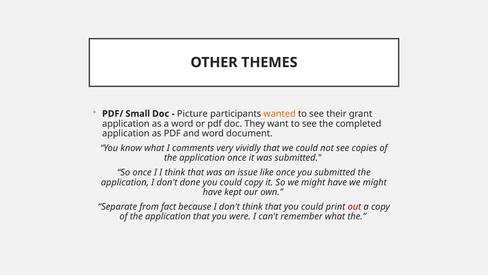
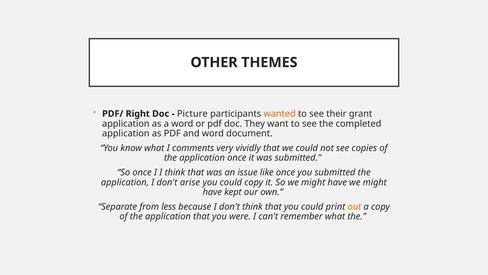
Small: Small -> Right
done: done -> arise
fact: fact -> less
out colour: red -> orange
